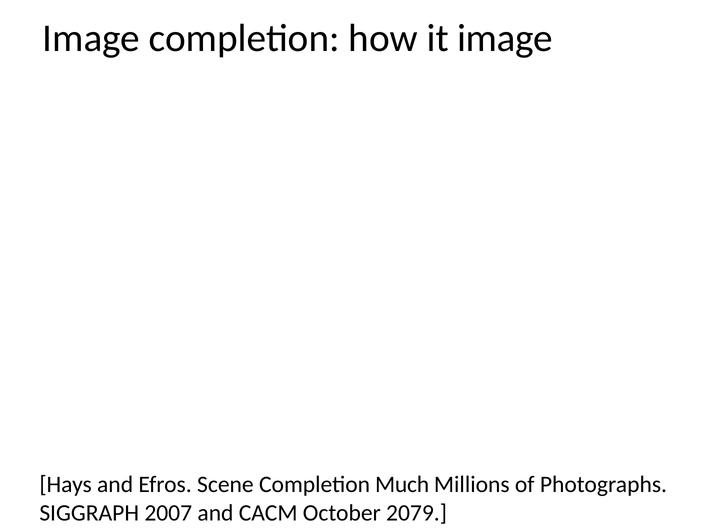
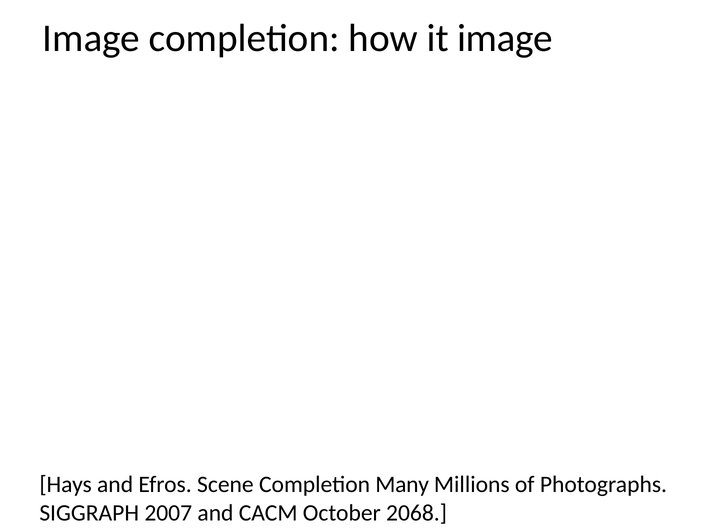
Much: Much -> Many
2079: 2079 -> 2068
